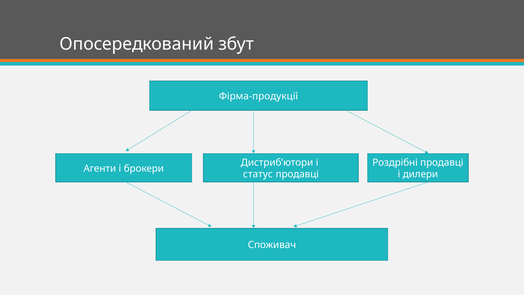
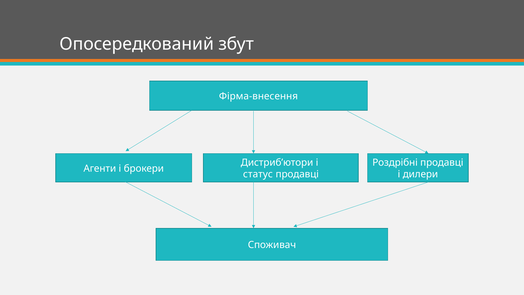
Фірма-продукції: Фірма-продукції -> Фірма-внесення
